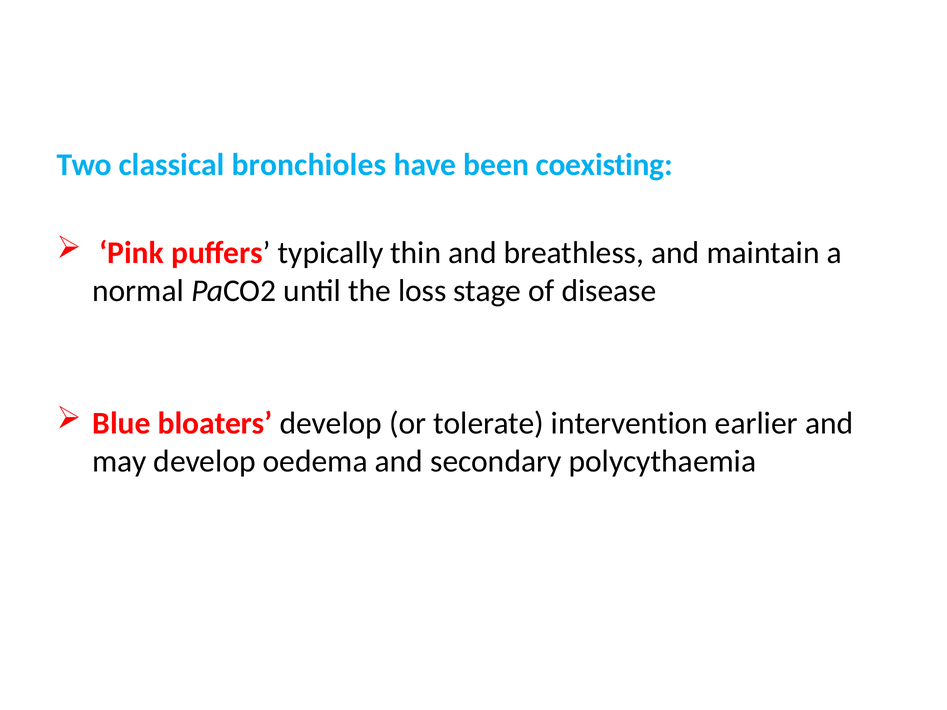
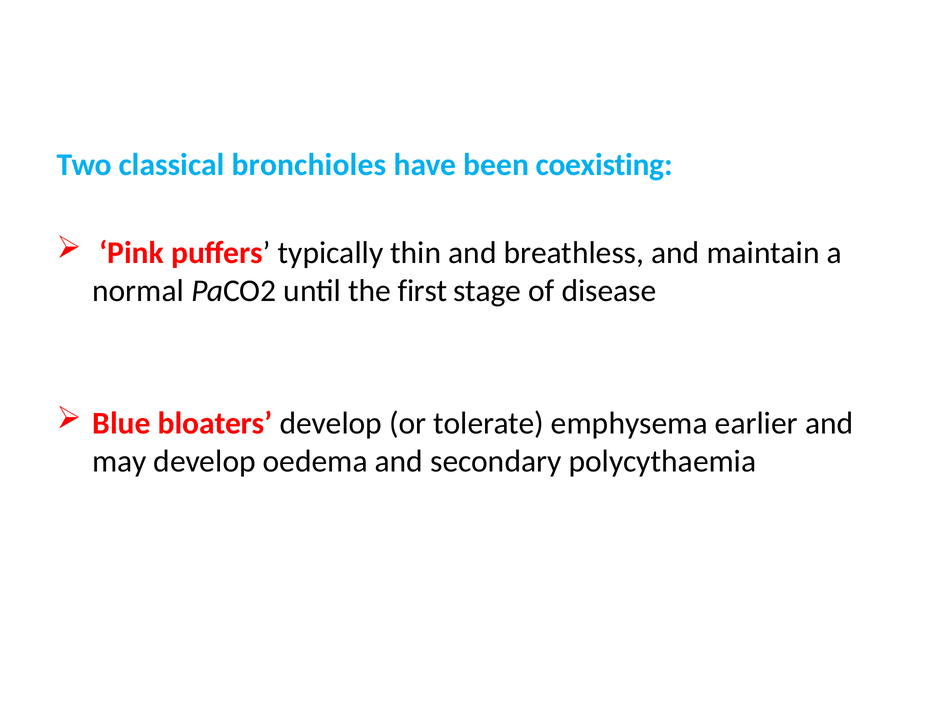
loss: loss -> first
intervention: intervention -> emphysema
